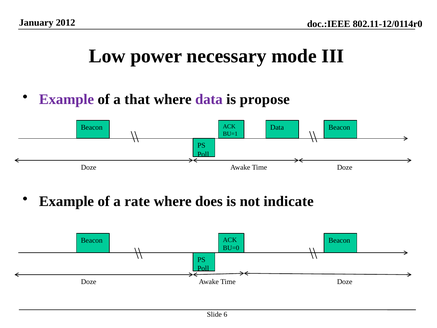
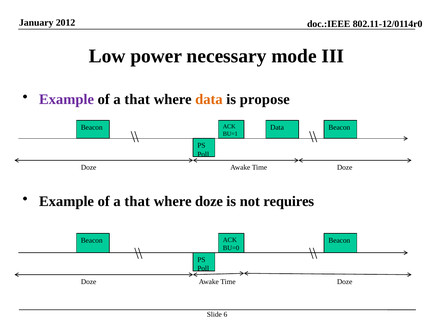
data at (209, 99) colour: purple -> orange
rate at (137, 201): rate -> that
where does: does -> doze
indicate: indicate -> requires
